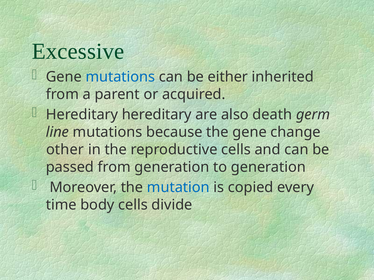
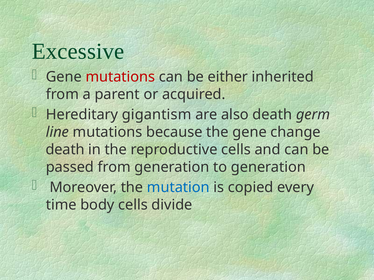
mutations at (120, 77) colour: blue -> red
Hereditary hereditary: hereditary -> gigantism
other at (65, 150): other -> death
